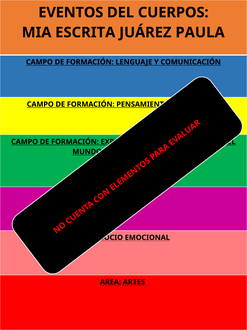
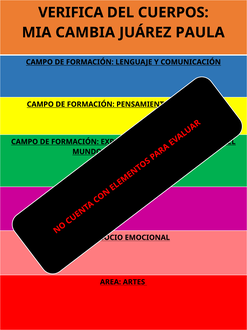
EVENTOS: EVENTOS -> VERIFICA
ESCRITA: ESCRITA -> CAMBIA
